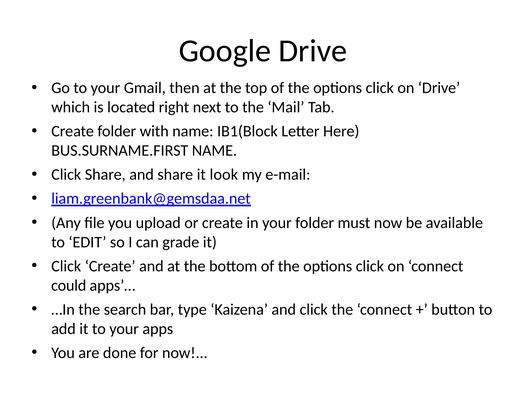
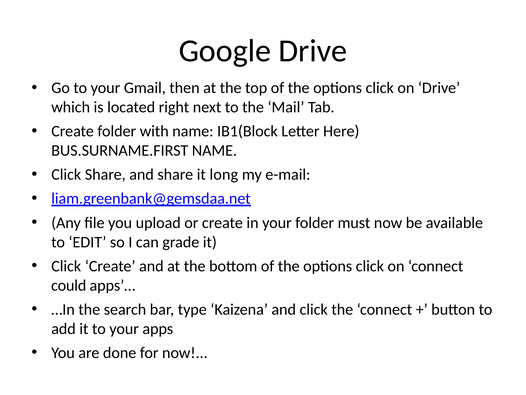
look: look -> long
